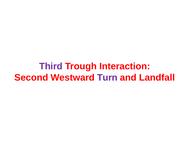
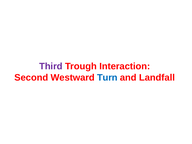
Turn colour: purple -> blue
